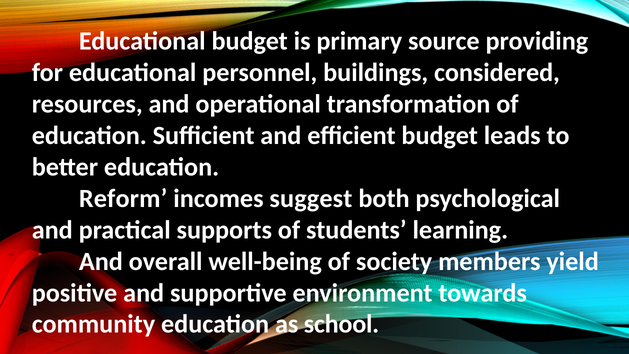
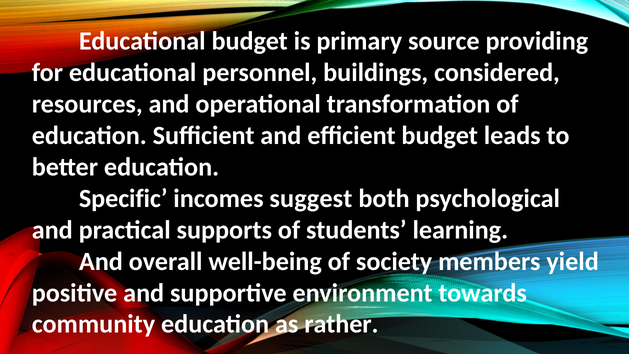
Reform: Reform -> Specific
school: school -> rather
